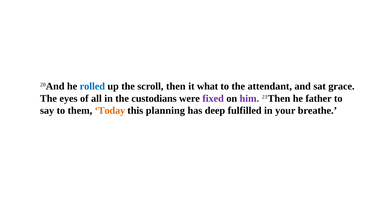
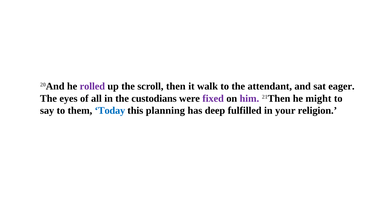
rolled colour: blue -> purple
what: what -> walk
grace: grace -> eager
father: father -> might
Today colour: orange -> blue
breathe: breathe -> religion
